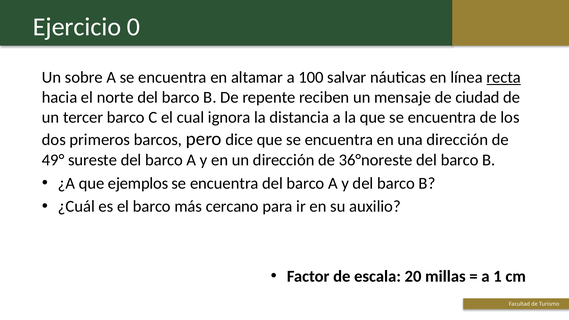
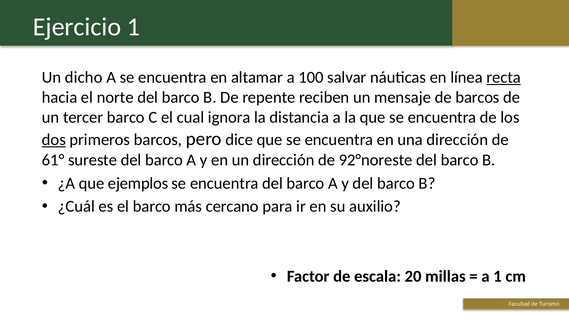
Ejercicio 0: 0 -> 1
sobre: sobre -> dicho
de ciudad: ciudad -> barcos
dos underline: none -> present
49°: 49° -> 61°
36°noreste: 36°noreste -> 92°noreste
